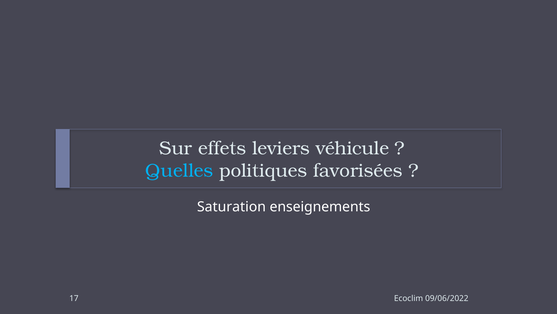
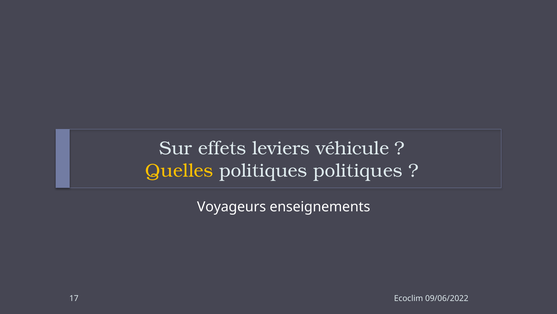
Quelles colour: light blue -> yellow
politiques favorisées: favorisées -> politiques
Saturation: Saturation -> Voyageurs
